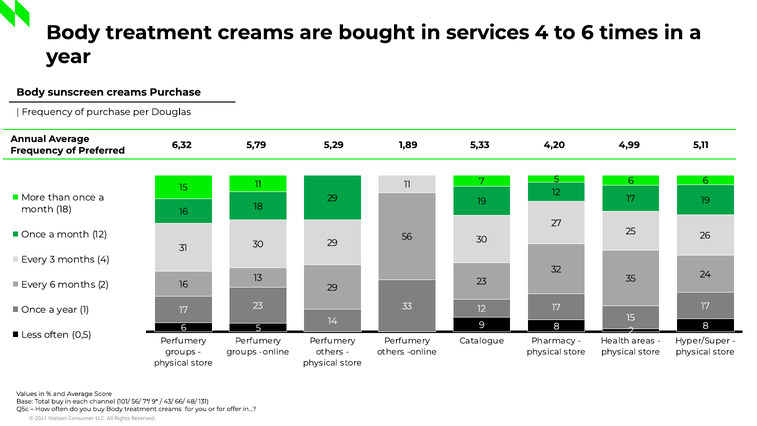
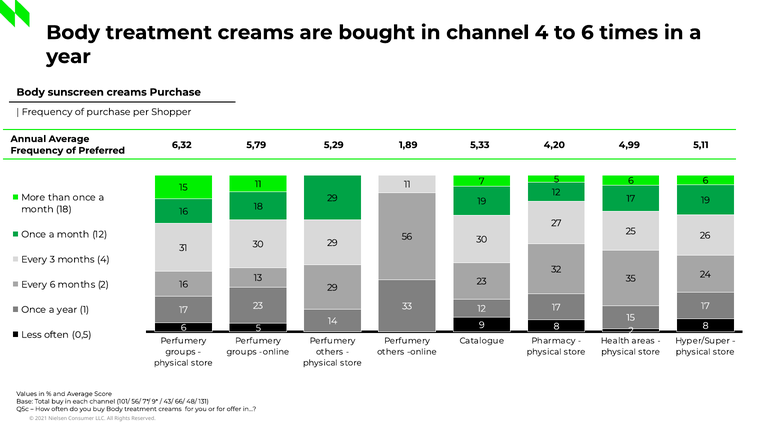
in services: services -> channel
Douglas: Douglas -> Shopper
